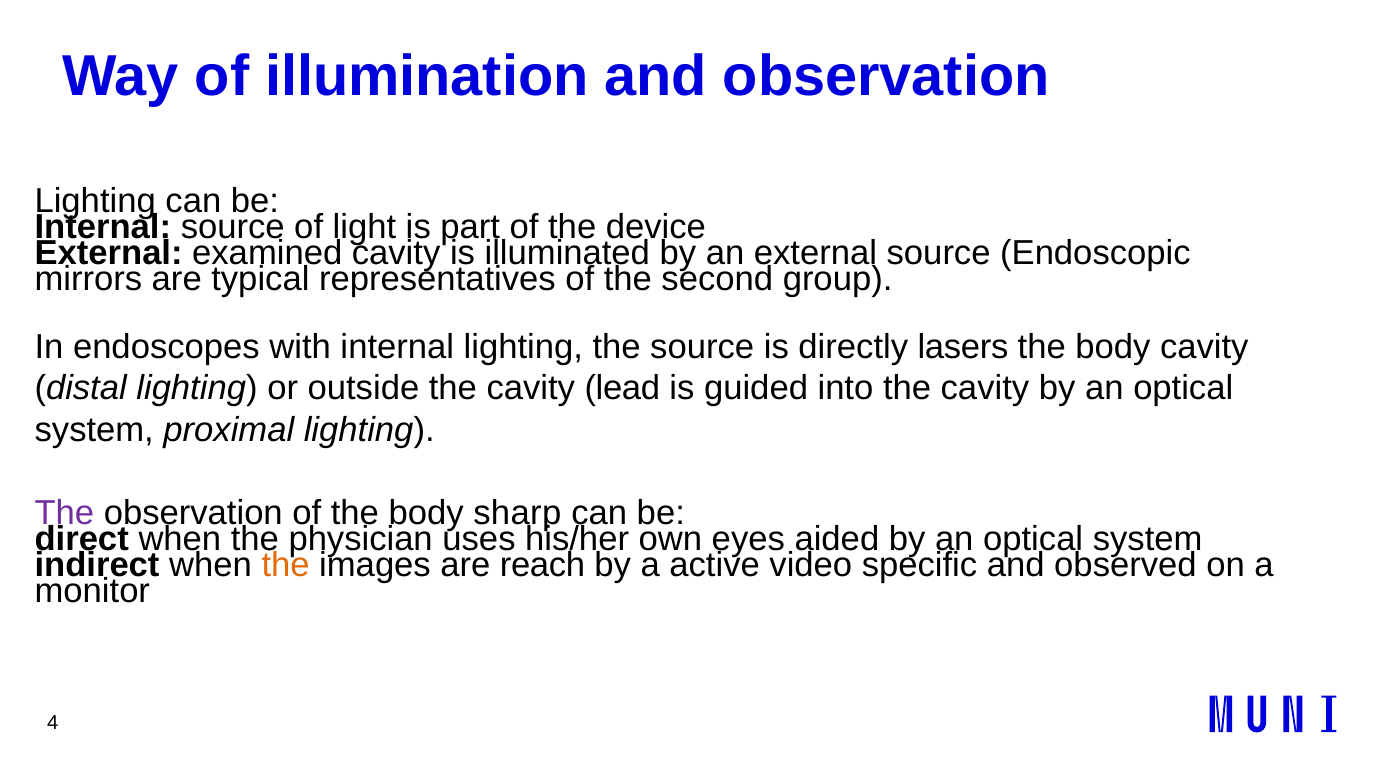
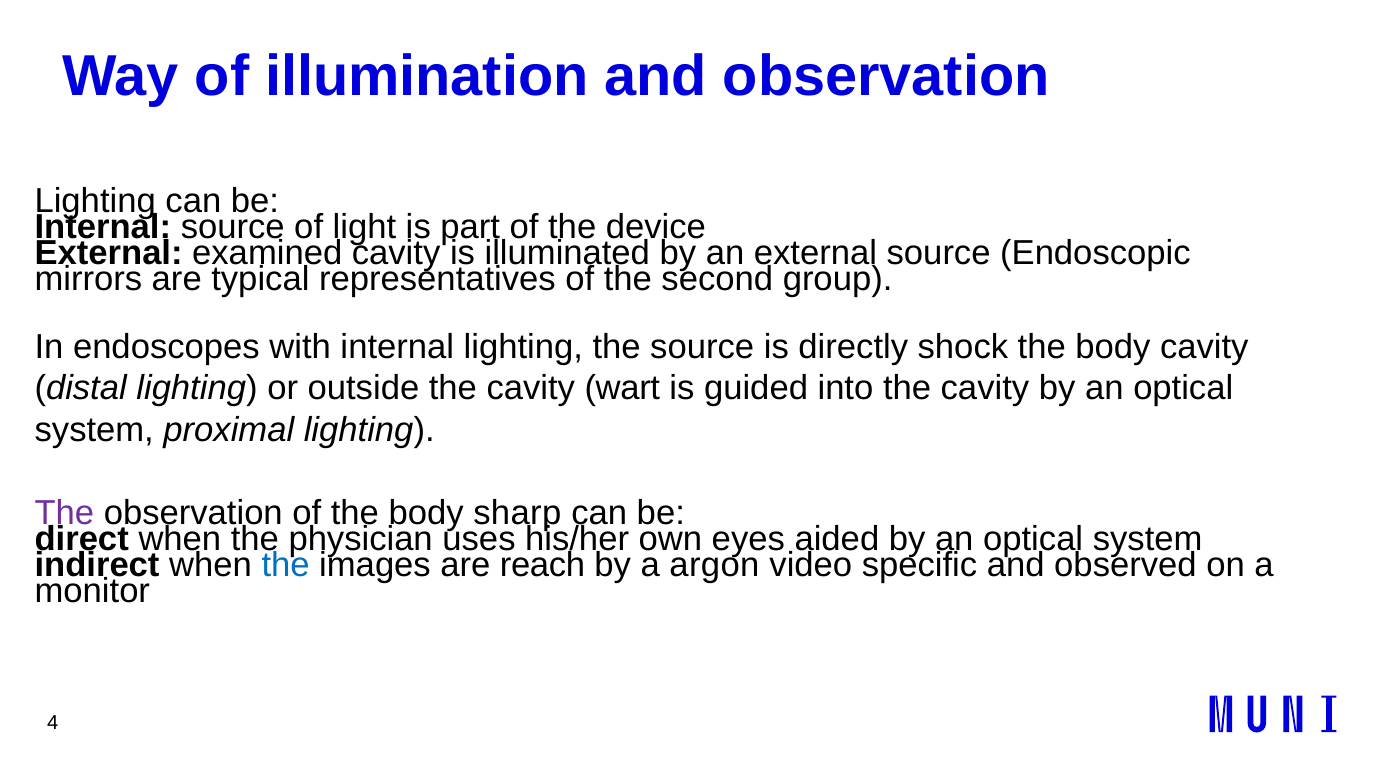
lasers: lasers -> shock
lead: lead -> wart
the at (286, 565) colour: orange -> blue
active: active -> argon
